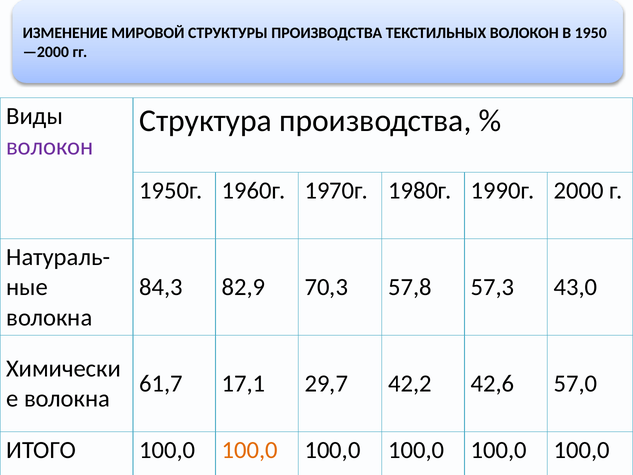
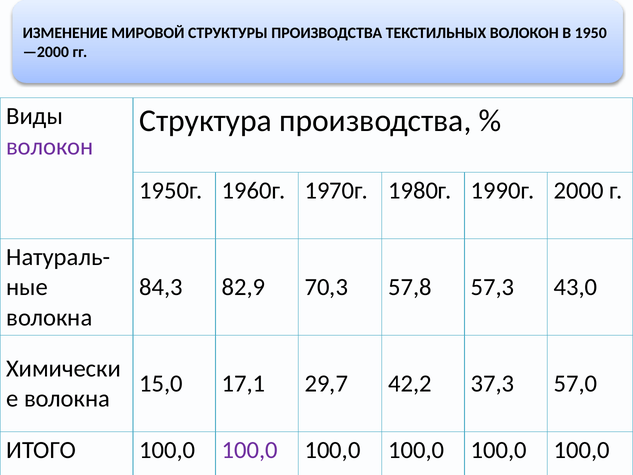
61,7: 61,7 -> 15,0
42,6: 42,6 -> 37,3
100,0 at (250, 450) colour: orange -> purple
